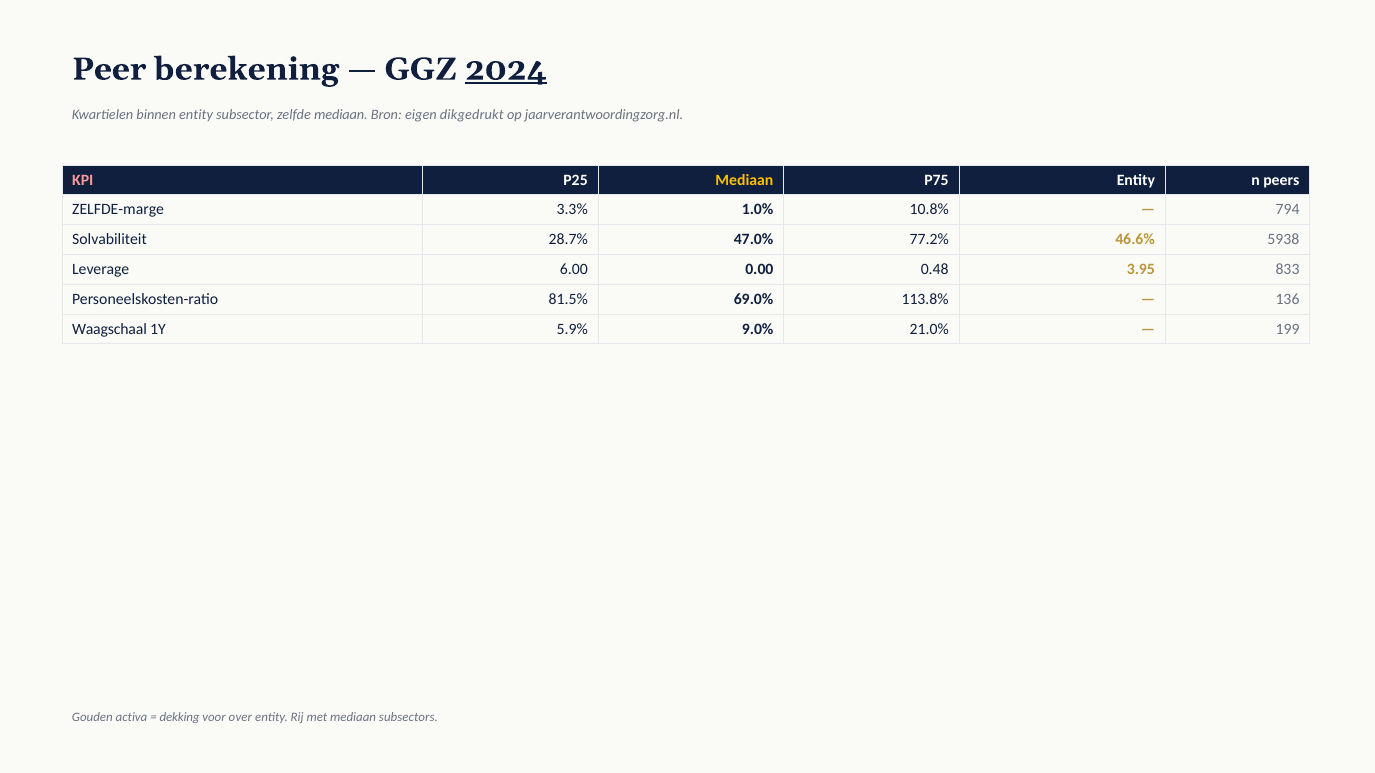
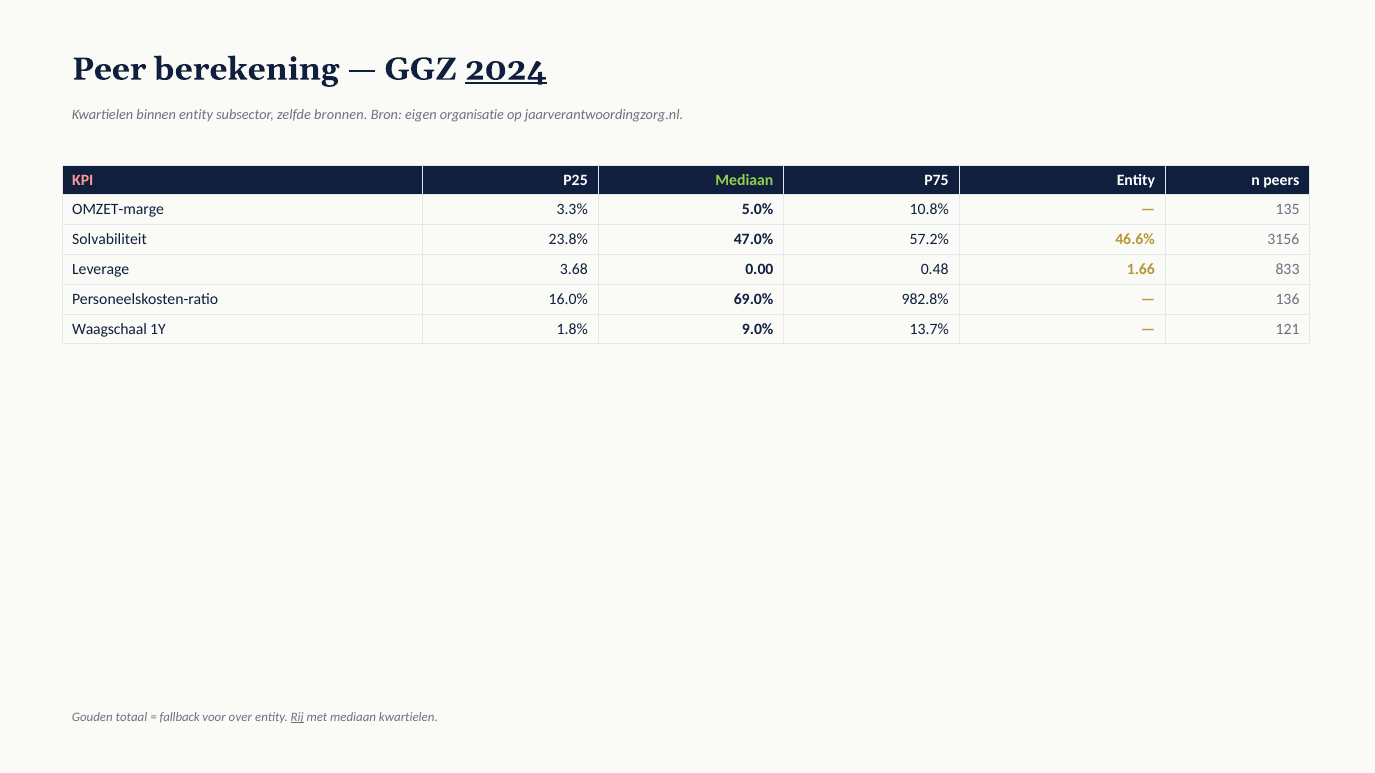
zelfde mediaan: mediaan -> bronnen
dikgedrukt: dikgedrukt -> organisatie
Mediaan at (744, 180) colour: yellow -> light green
ZELFDE-marge: ZELFDE-marge -> OMZET-marge
1.0%: 1.0% -> 5.0%
794: 794 -> 135
28.7%: 28.7% -> 23.8%
77.2%: 77.2% -> 57.2%
5938: 5938 -> 3156
6.00: 6.00 -> 3.68
3.95: 3.95 -> 1.66
81.5%: 81.5% -> 16.0%
113.8%: 113.8% -> 982.8%
5.9%: 5.9% -> 1.8%
21.0%: 21.0% -> 13.7%
199: 199 -> 121
activa: activa -> totaal
dekking: dekking -> fallback
Rij underline: none -> present
mediaan subsectors: subsectors -> kwartielen
